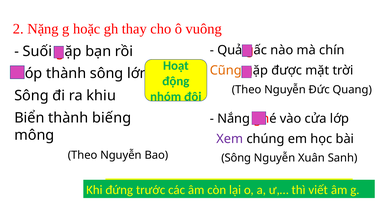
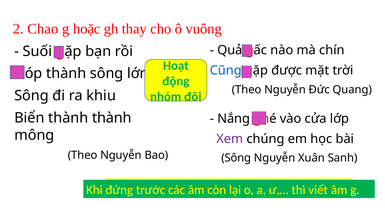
Nặng: Nặng -> Chao
Cũng colour: orange -> blue
thành biếng: biếng -> thành
